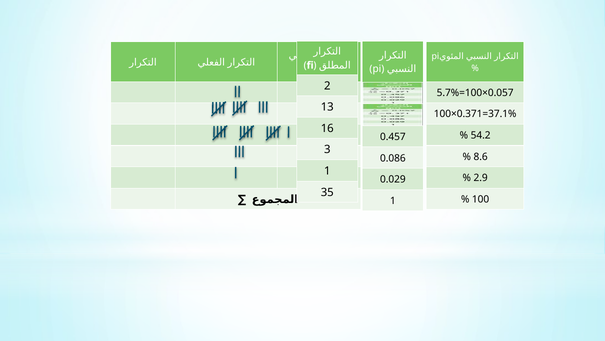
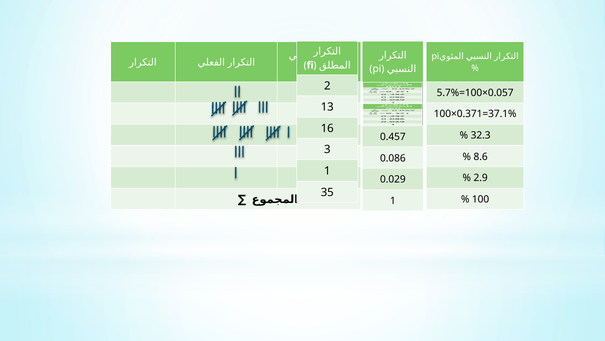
54.2: 54.2 -> 32.3
